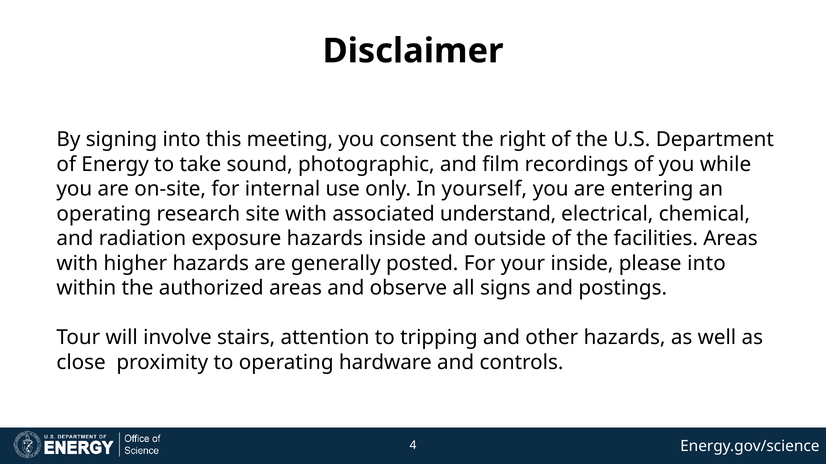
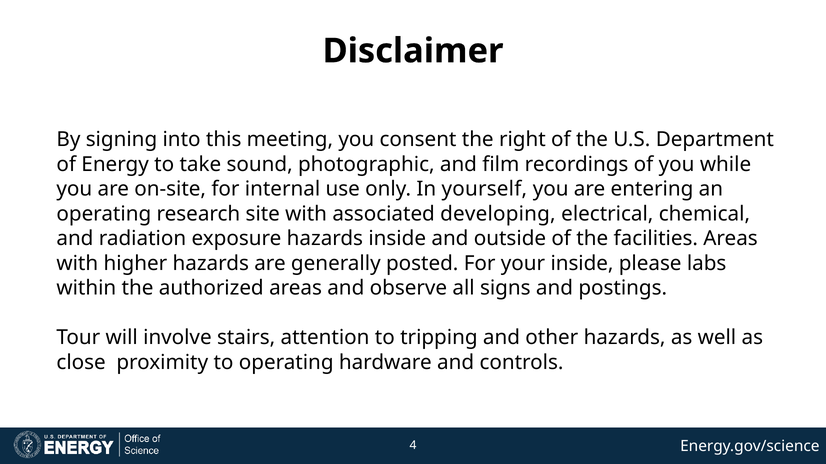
understand: understand -> developing
please into: into -> labs
